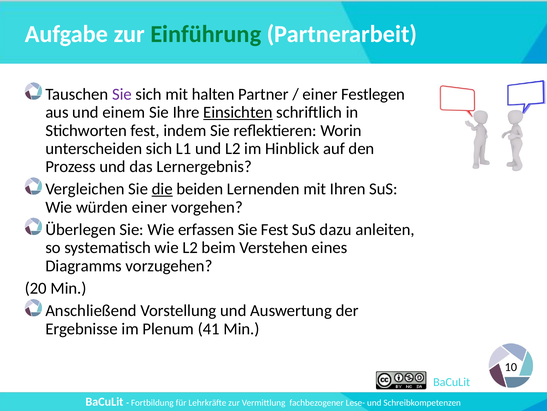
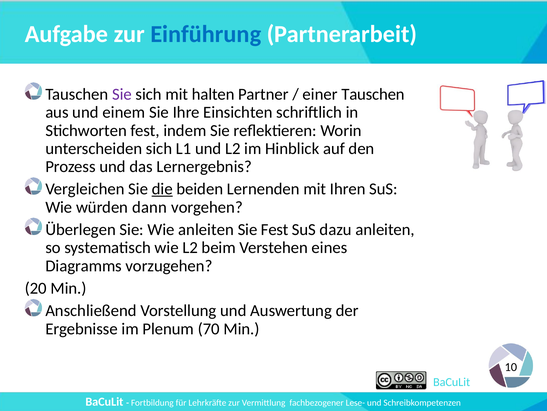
Einführung colour: green -> blue
einer Festlegen: Festlegen -> Tauschen
Einsichten underline: present -> none
würden einer: einer -> dann
Wie erfassen: erfassen -> anleiten
41: 41 -> 70
